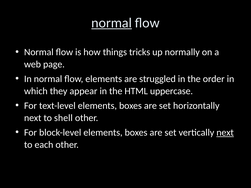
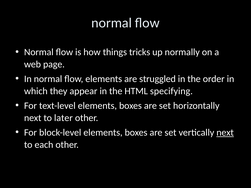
normal at (112, 23) underline: present -> none
uppercase: uppercase -> specifying
shell: shell -> later
